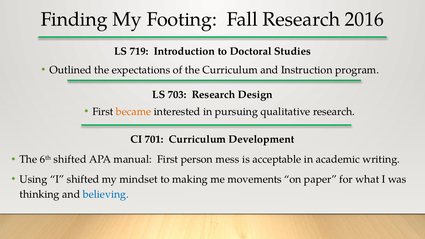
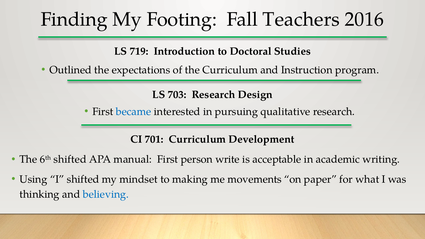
Fall Research: Research -> Teachers
became colour: orange -> blue
mess: mess -> write
